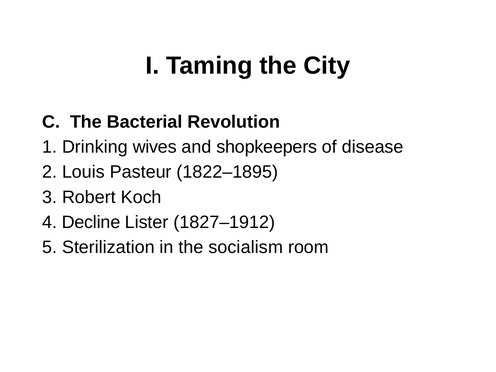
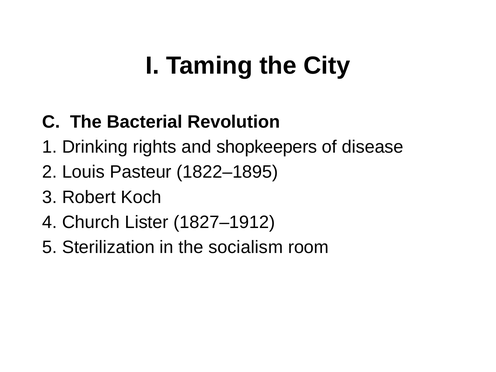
wives: wives -> rights
Decline: Decline -> Church
